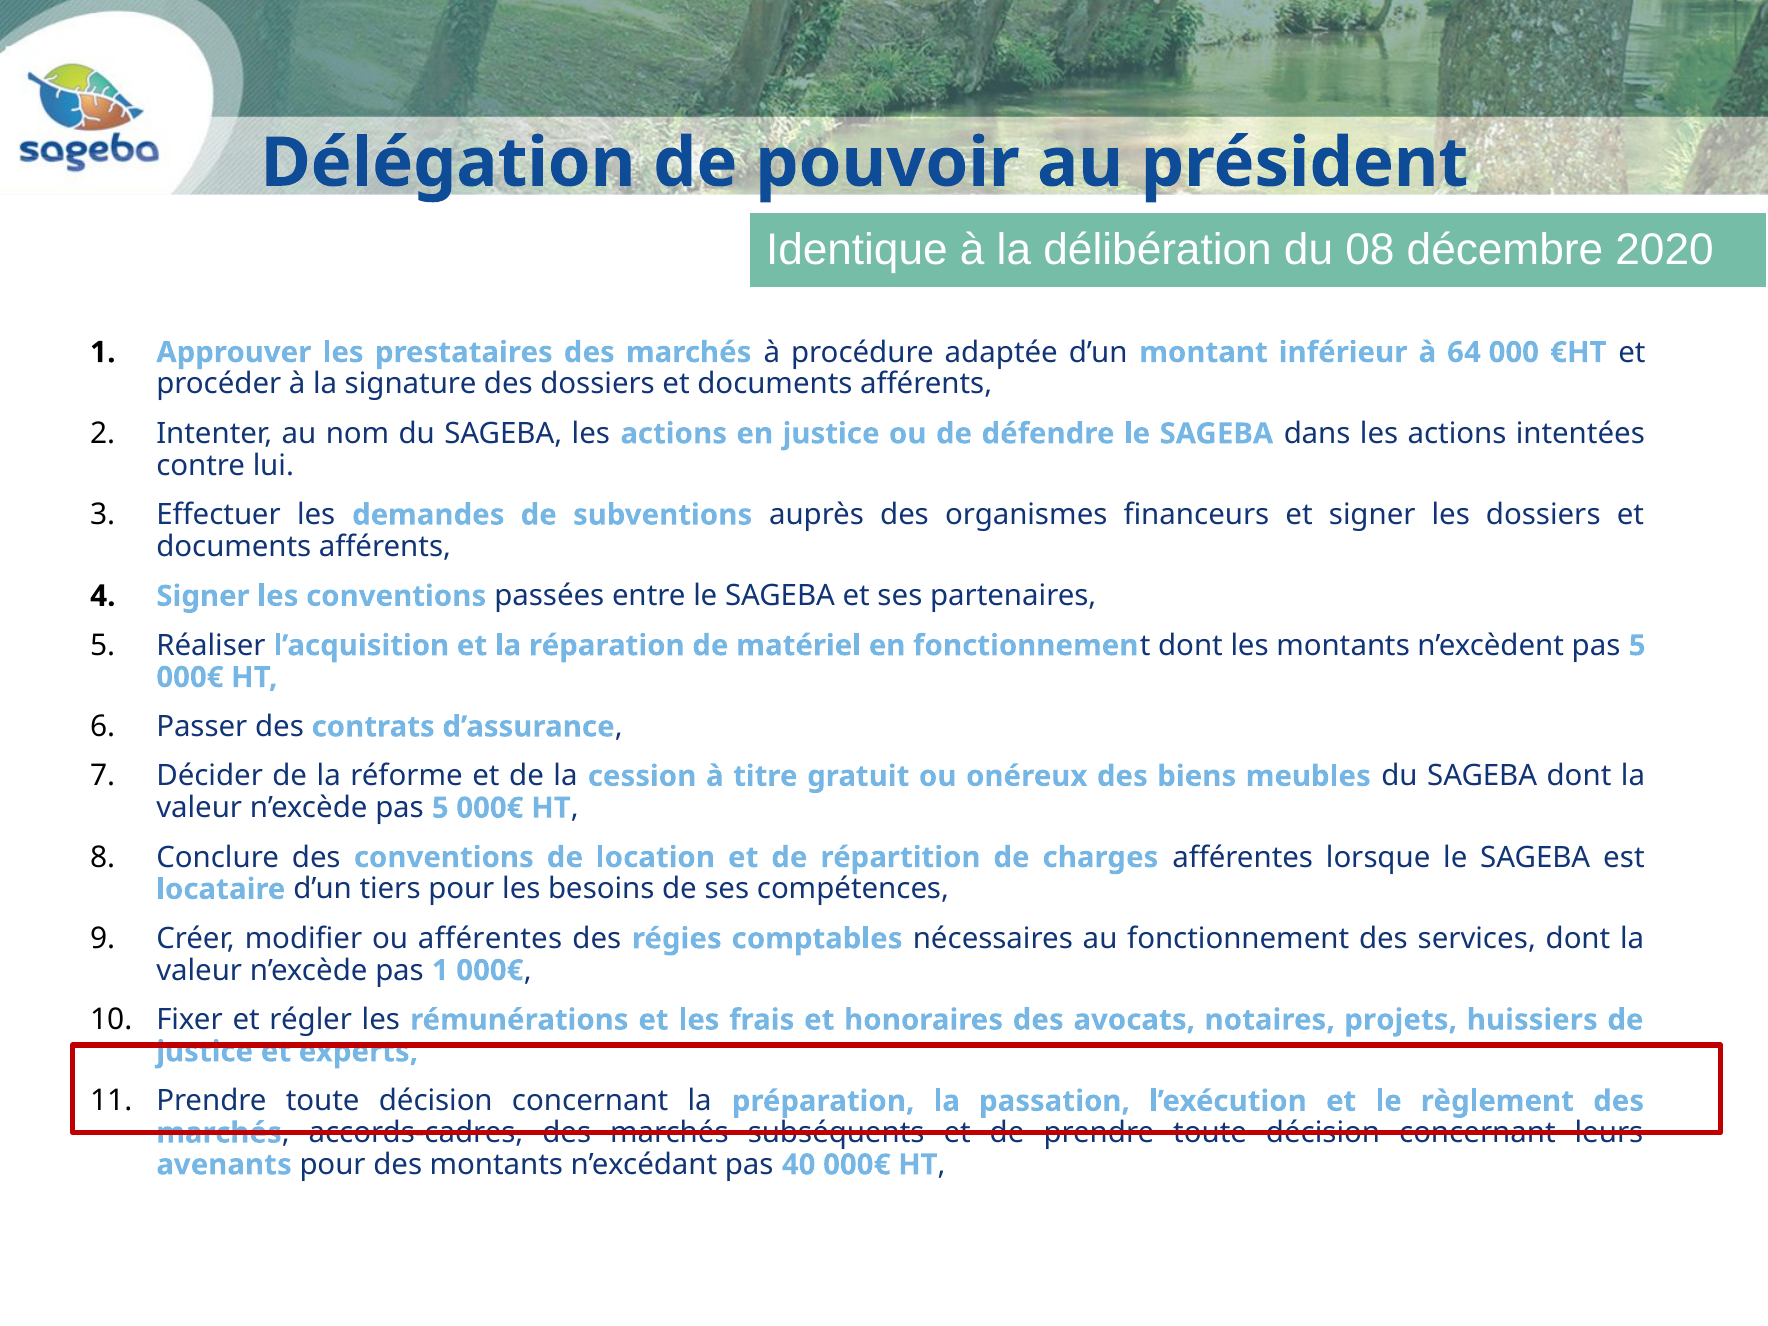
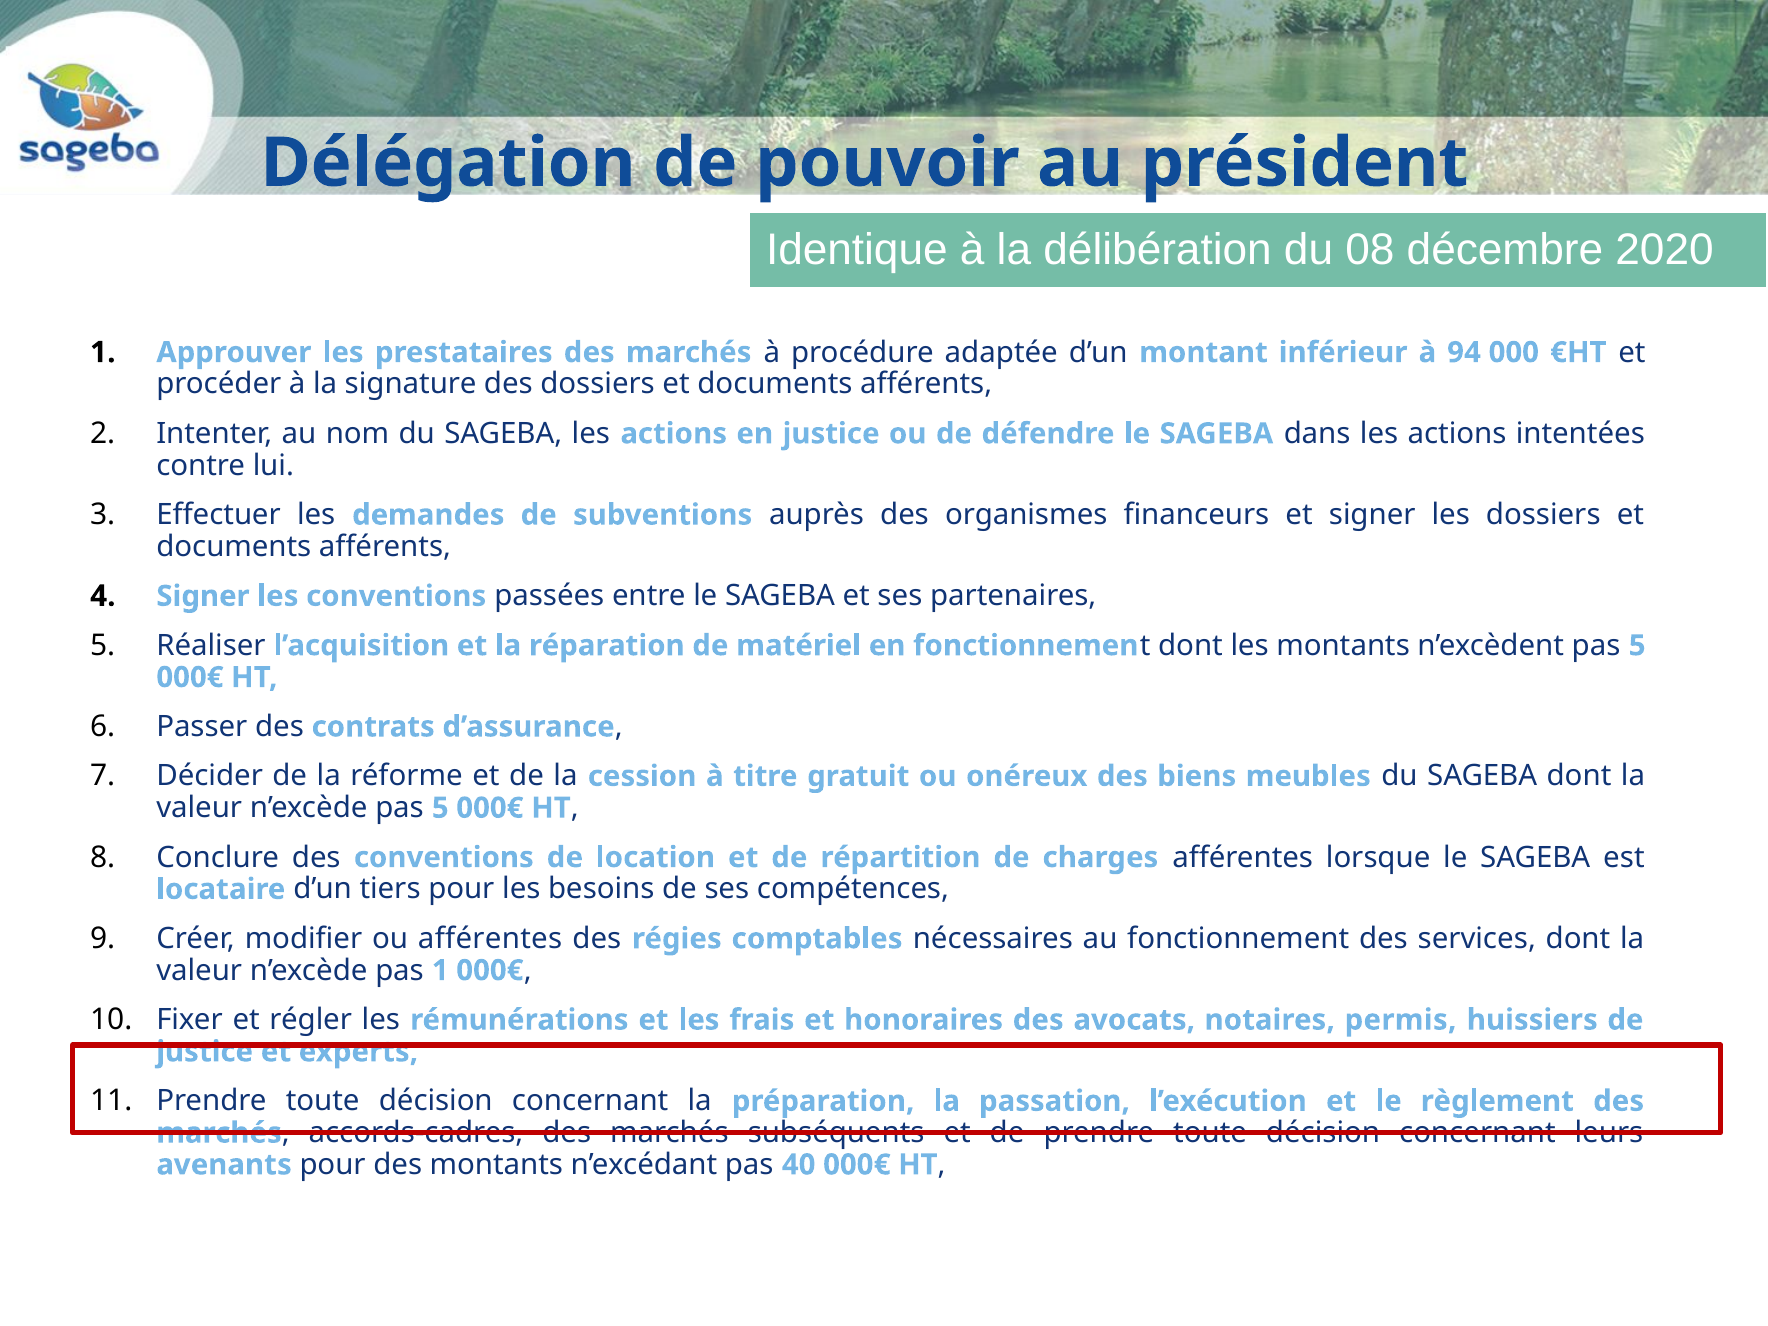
64: 64 -> 94
projets: projets -> permis
